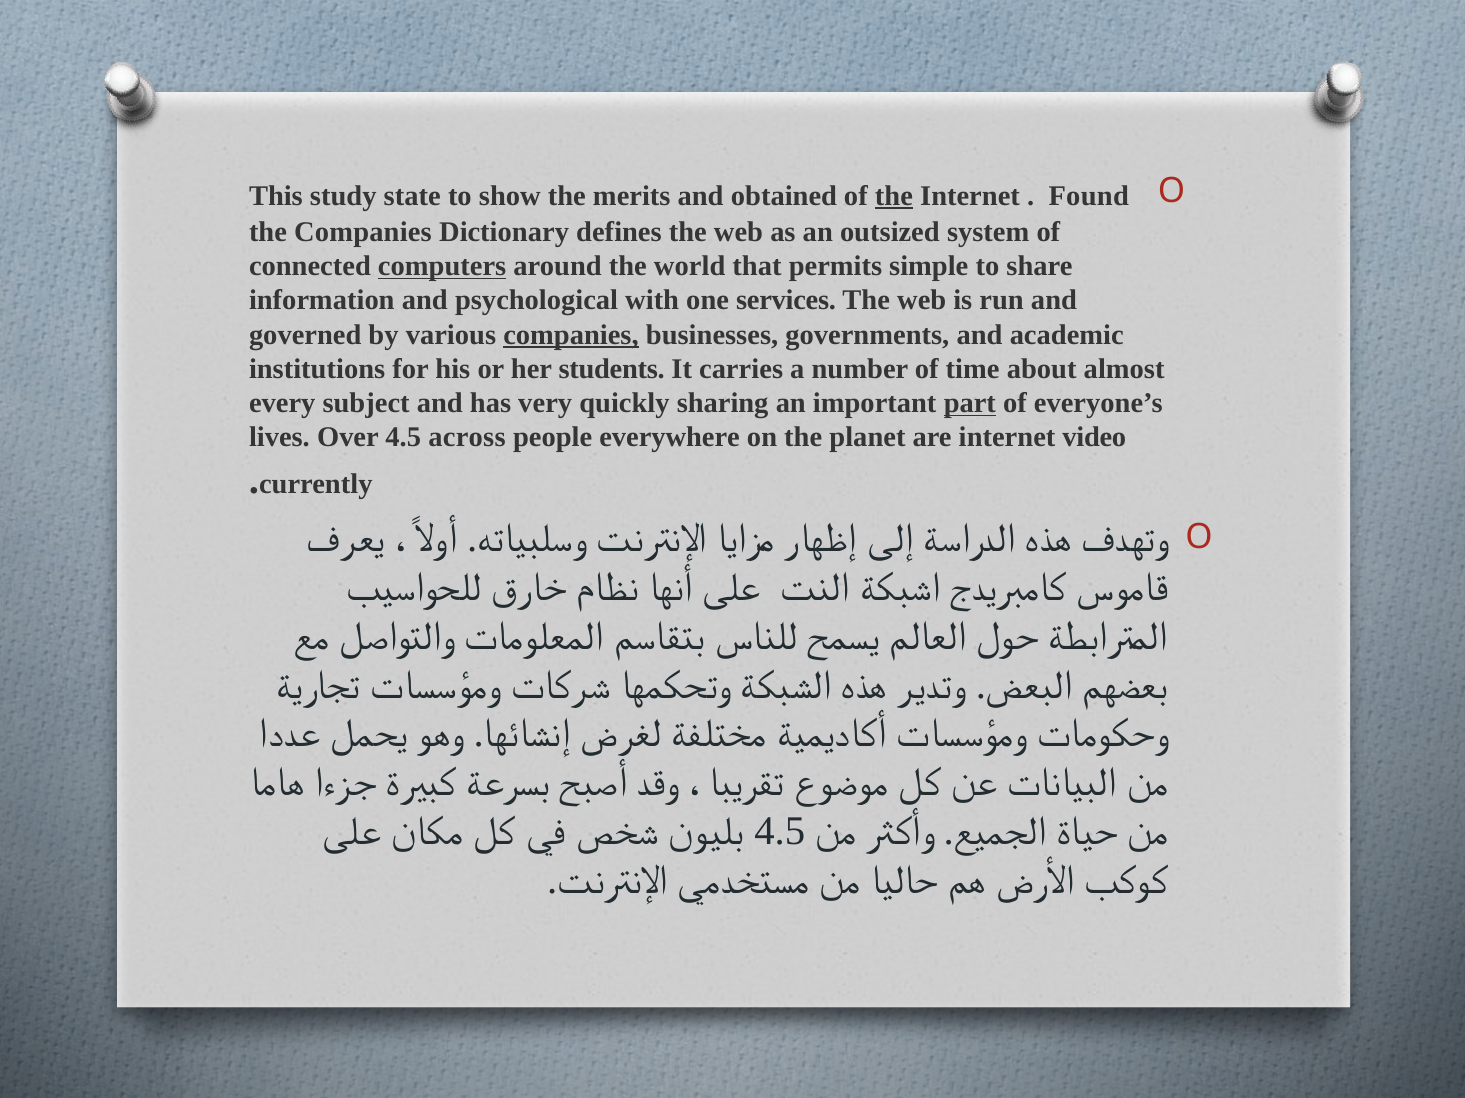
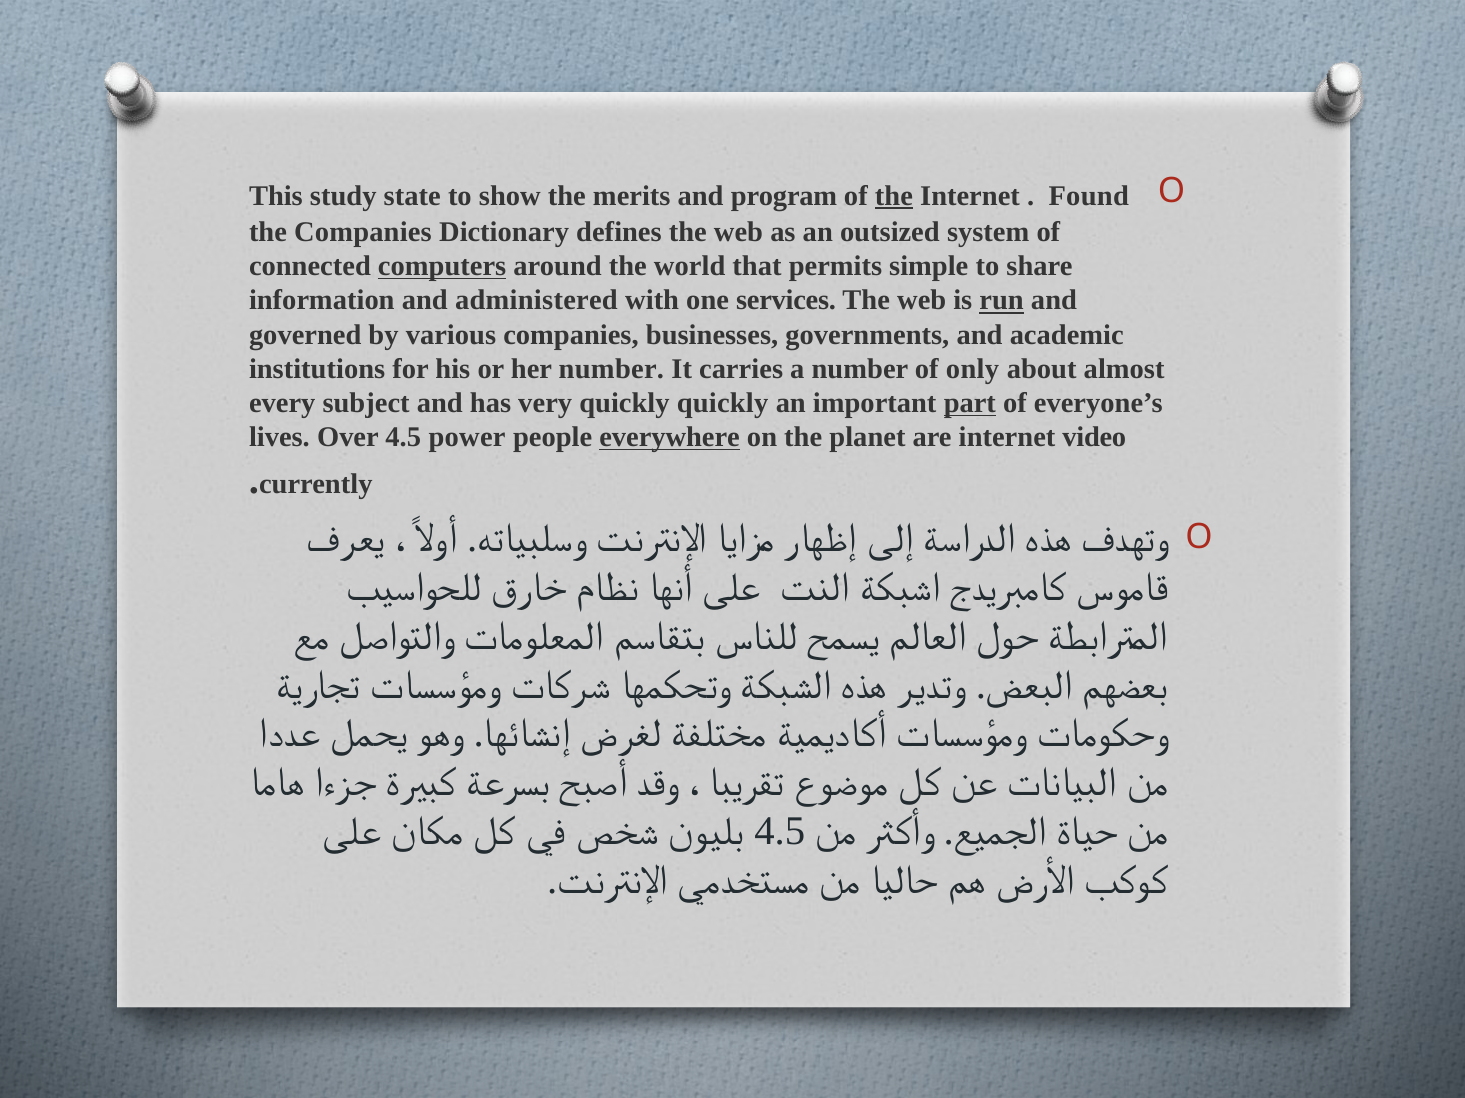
obtained: obtained -> program
psychological: psychological -> administered
run underline: none -> present
companies at (571, 335) underline: present -> none
her students: students -> number
time: time -> only
quickly sharing: sharing -> quickly
across: across -> power
everywhere underline: none -> present
